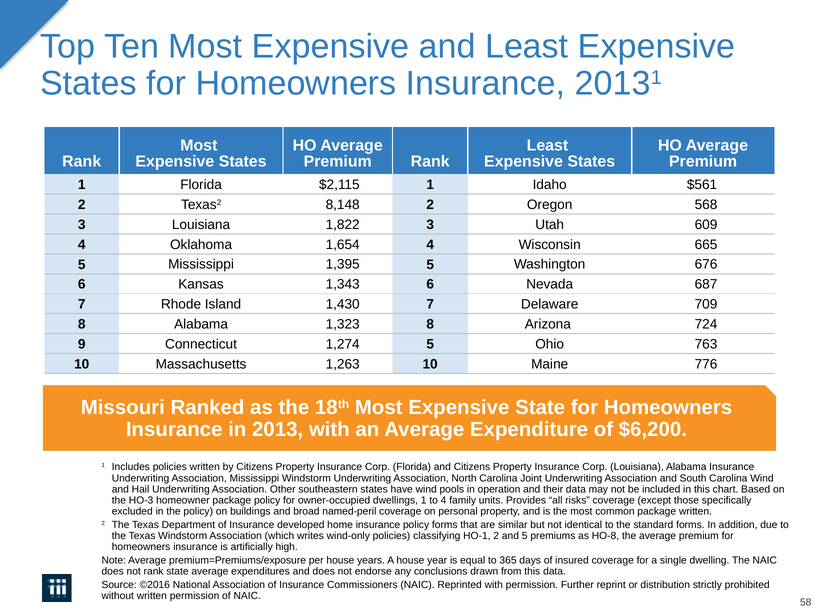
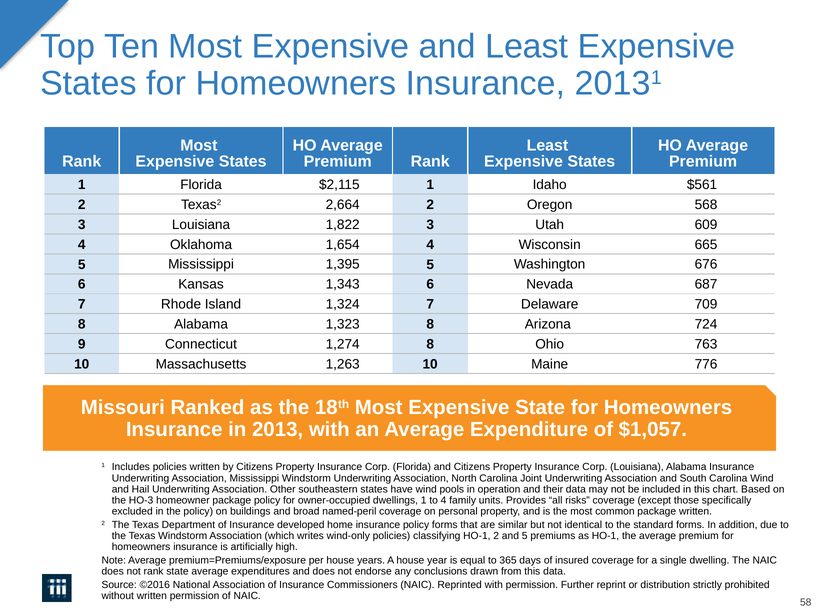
8,148: 8,148 -> 2,664
1,430: 1,430 -> 1,324
1,274 5: 5 -> 8
$6,200: $6,200 -> $1,057
as HO-8: HO-8 -> HO-1
